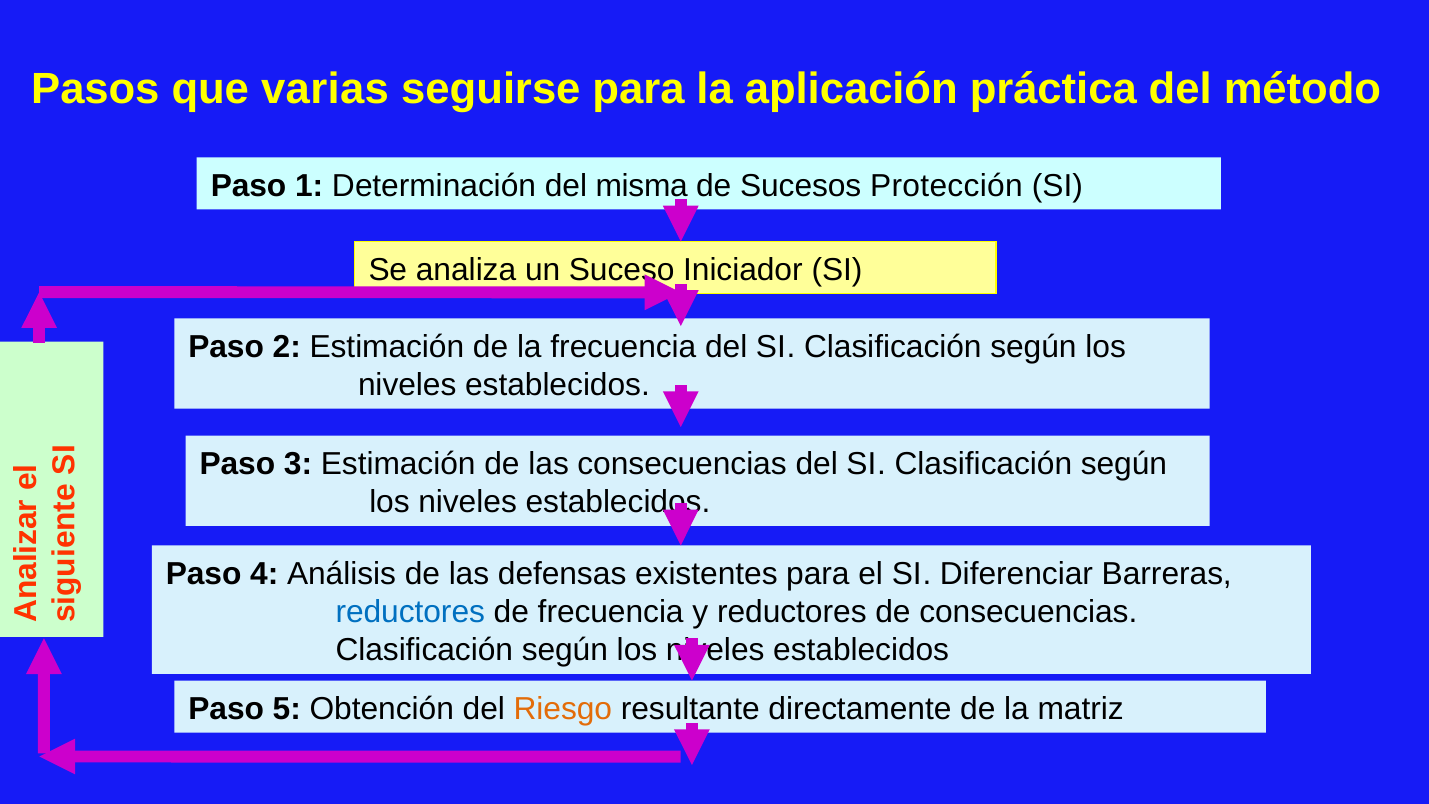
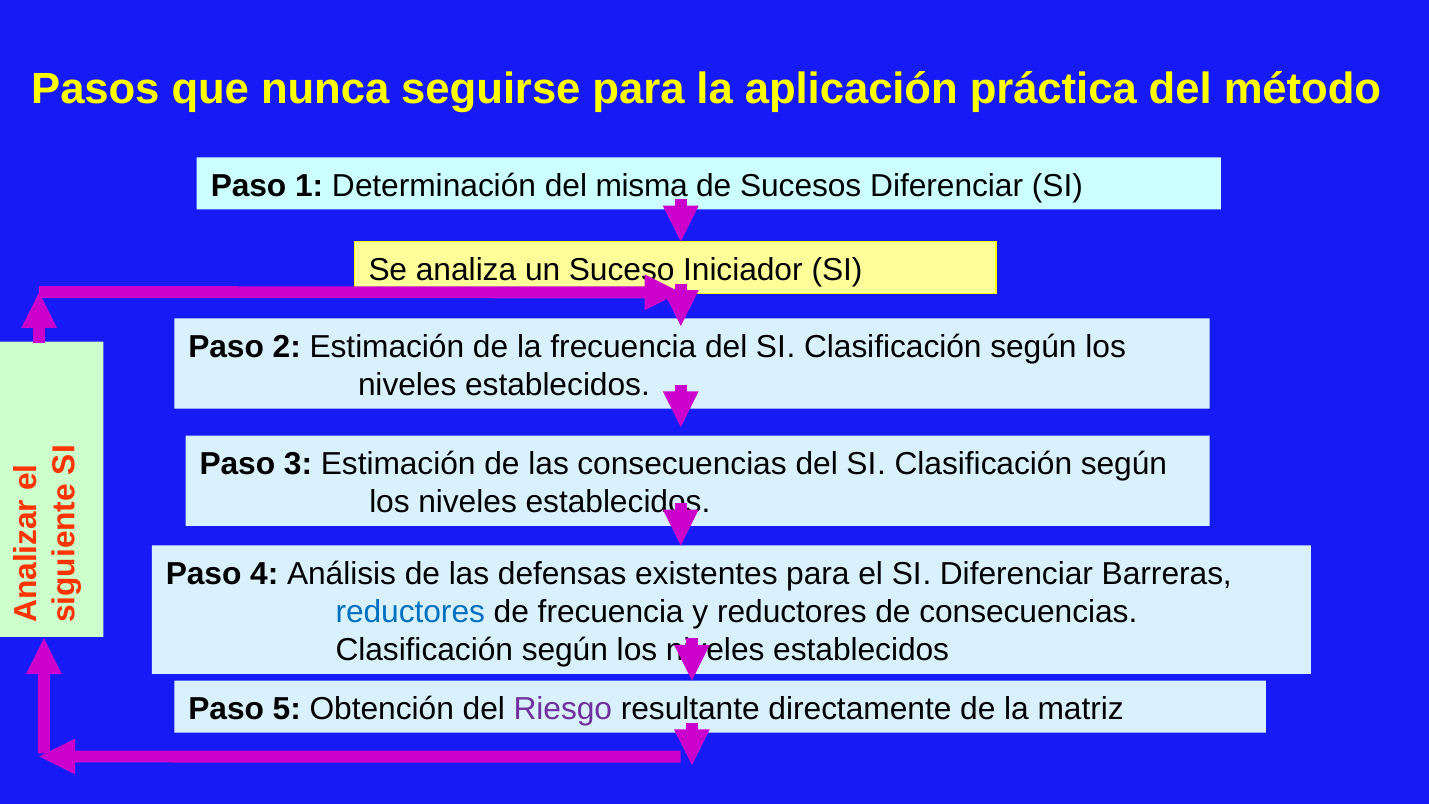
varias: varias -> nunca
Sucesos Protección: Protección -> Diferenciar
Riesgo colour: orange -> purple
